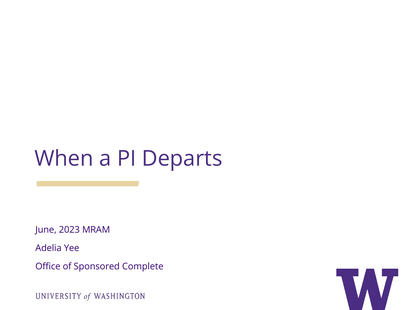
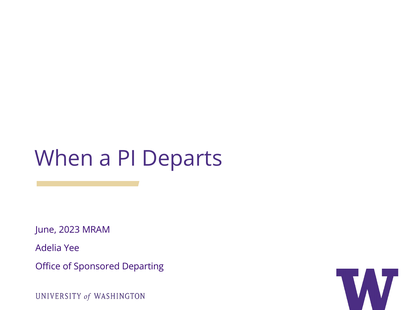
Complete: Complete -> Departing
